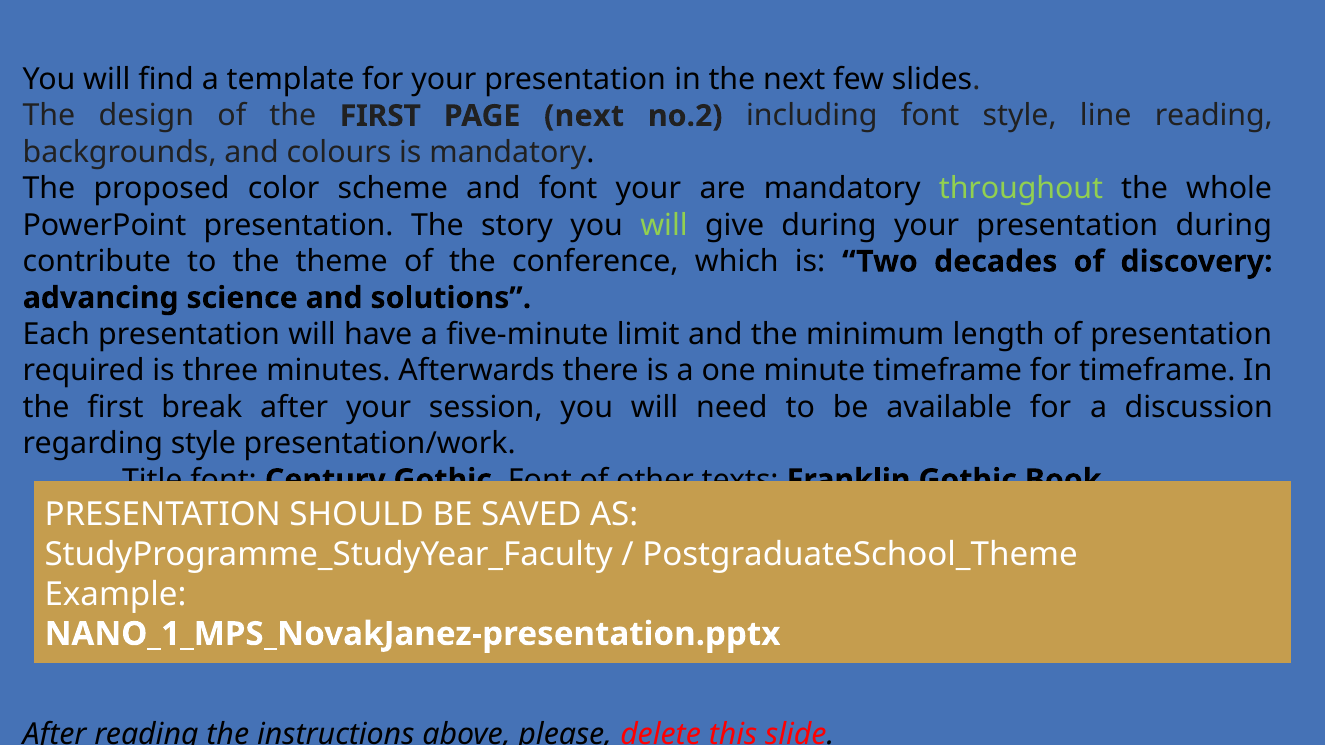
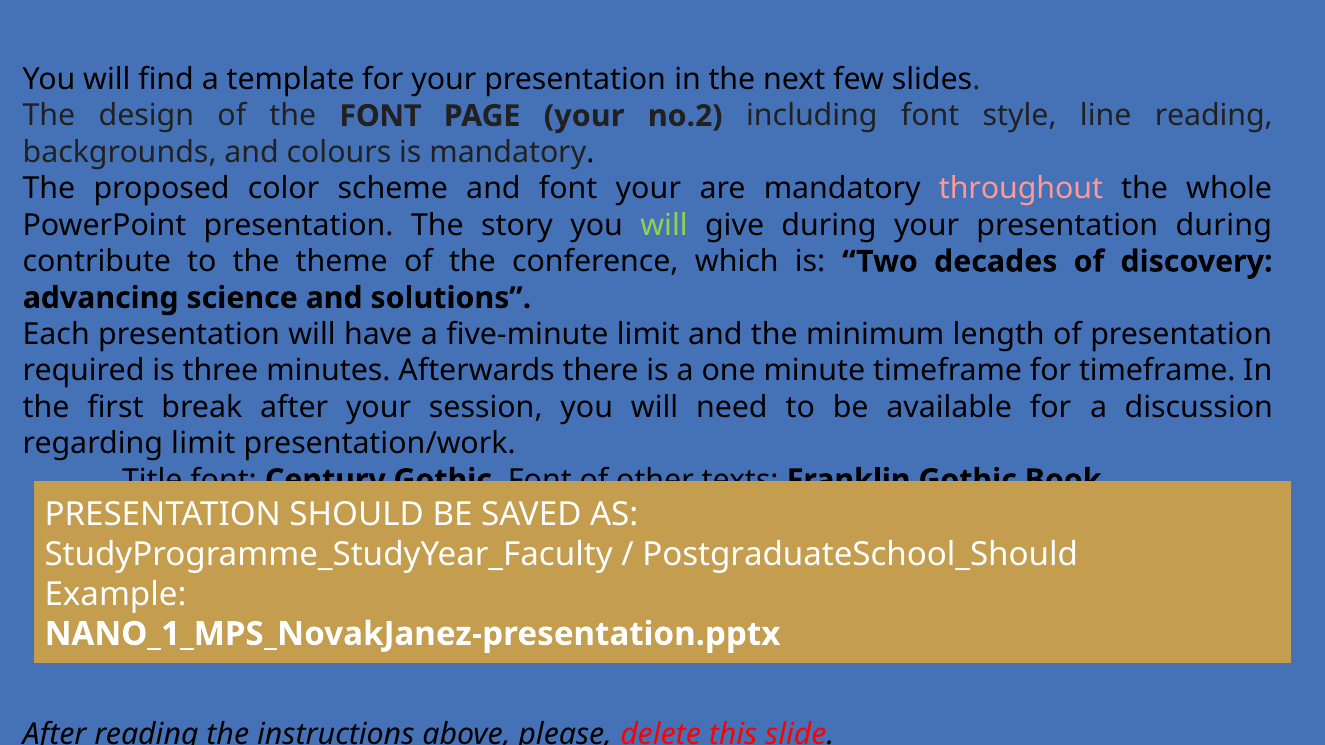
of the FIRST: FIRST -> FONT
PAGE next: next -> your
throughout colour: light green -> pink
regarding style: style -> limit
PostgraduateSchool_Theme: PostgraduateSchool_Theme -> PostgraduateSchool_Should
